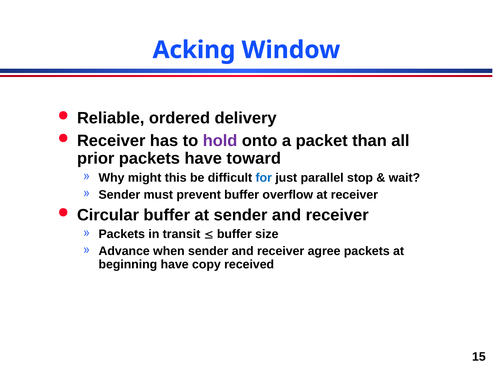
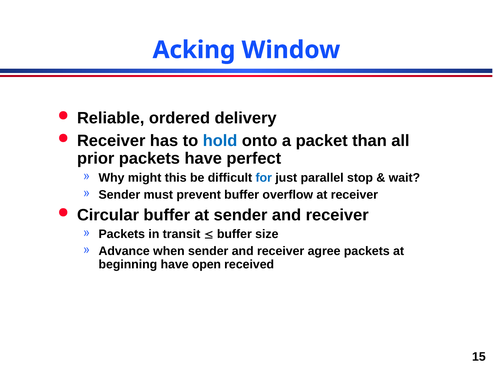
hold colour: purple -> blue
toward: toward -> perfect
copy: copy -> open
